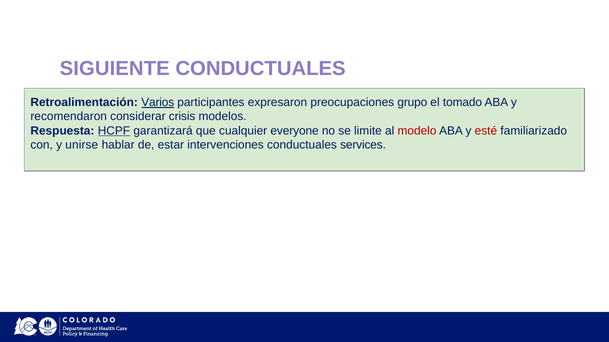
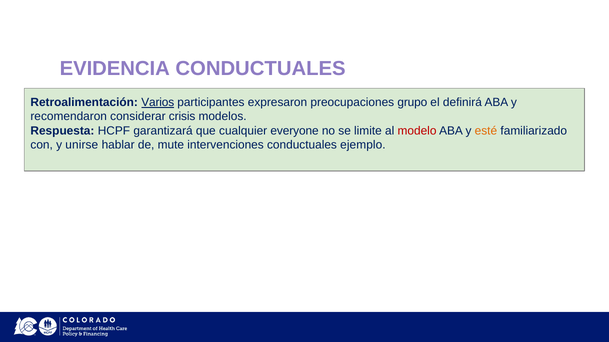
SIGUIENTE: SIGUIENTE -> EVIDENCIA
tomado: tomado -> definirá
HCPF underline: present -> none
esté colour: red -> orange
estar: estar -> mute
services: services -> ejemplo
